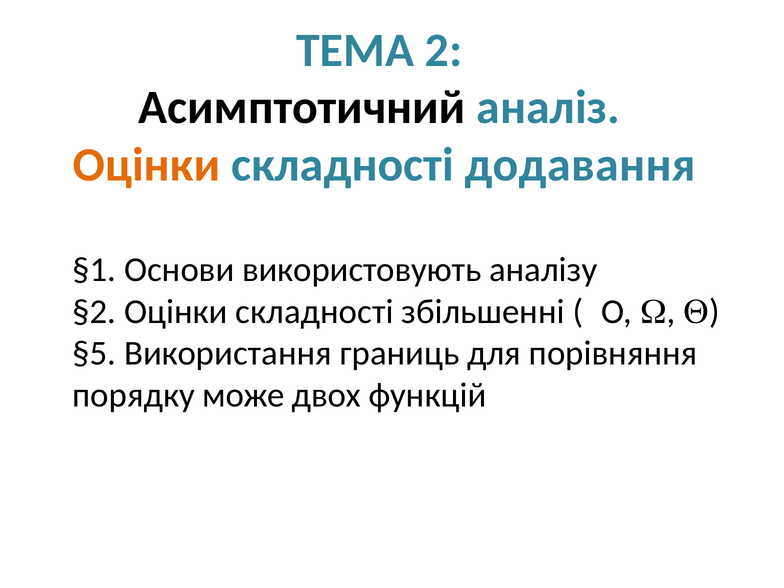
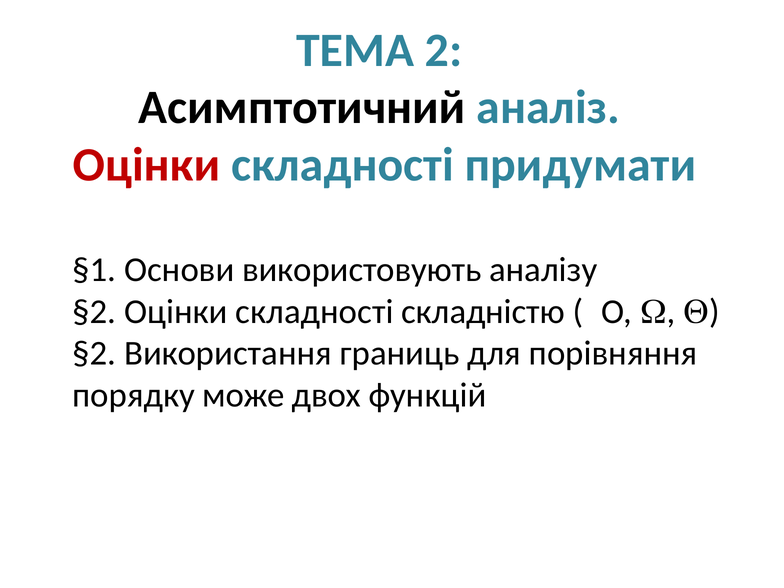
Оцінки at (147, 165) colour: orange -> red
додавання: додавання -> придумати
збільшенні: збільшенні -> складністю
§5 at (94, 353): §5 -> §2
